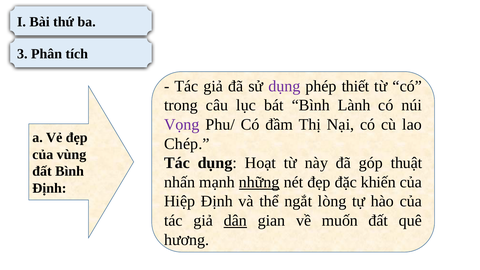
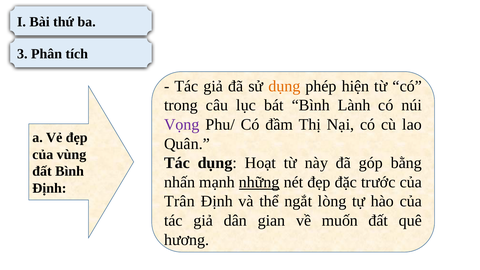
dụng at (284, 86) colour: purple -> orange
thiết: thiết -> hiện
Chép: Chép -> Quân
thuật: thuật -> bằng
khiến: khiến -> trước
Hiệp: Hiệp -> Trân
dân underline: present -> none
